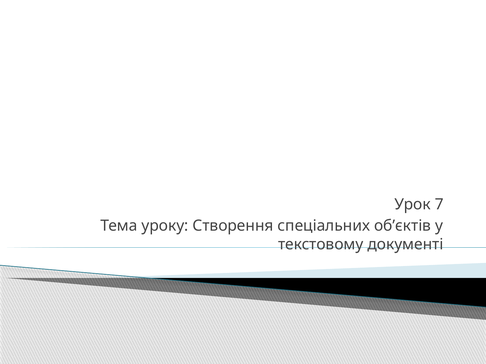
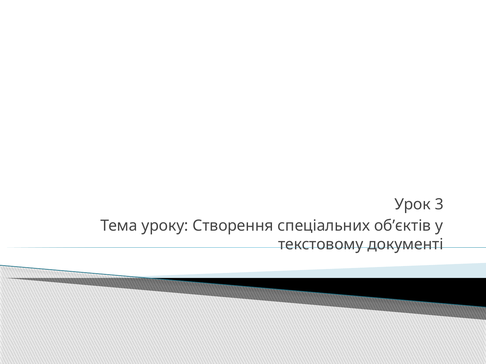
7: 7 -> 3
